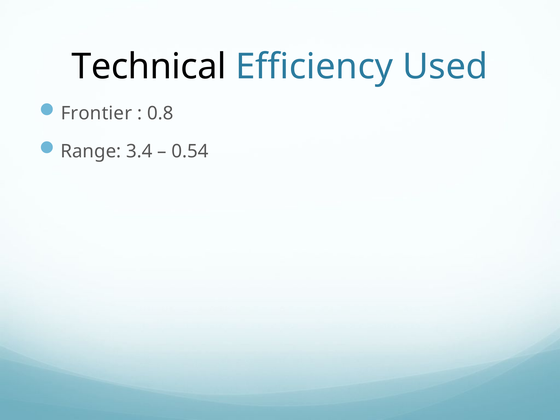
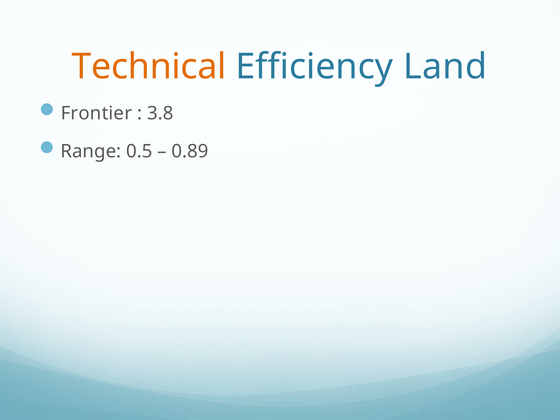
Technical colour: black -> orange
Used: Used -> Land
0.8: 0.8 -> 3.8
3.4: 3.4 -> 0.5
0.54: 0.54 -> 0.89
